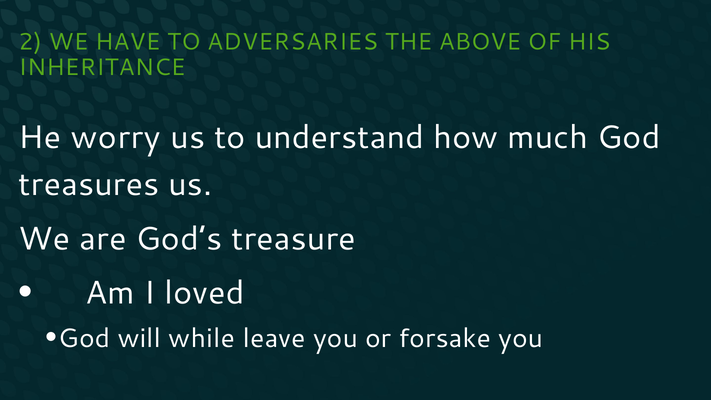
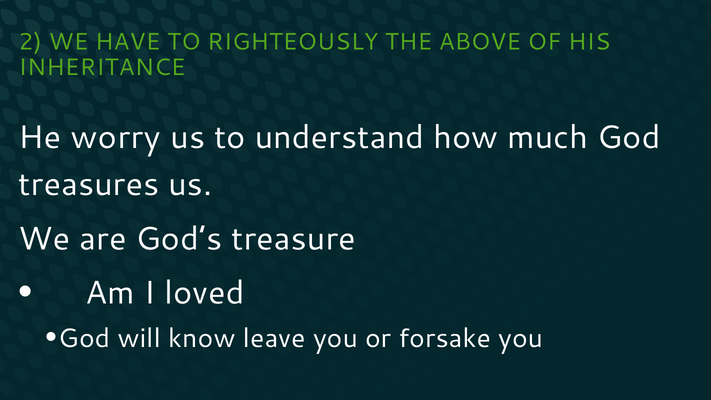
ADVERSARIES: ADVERSARIES -> RIGHTEOUSLY
while: while -> know
